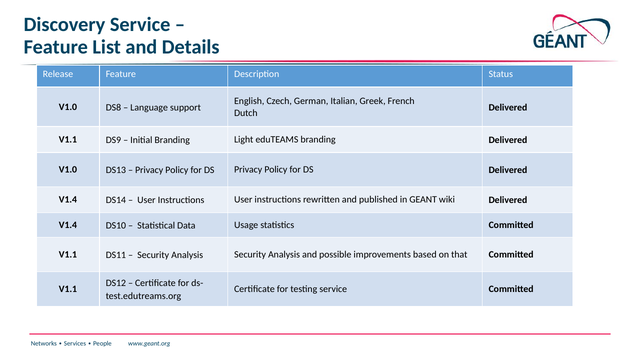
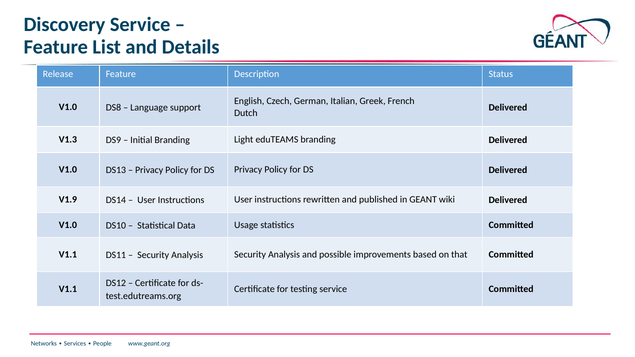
V1.1 at (68, 140): V1.1 -> V1.3
V1.4 at (68, 200): V1.4 -> V1.9
V1.4 at (68, 225): V1.4 -> V1.0
